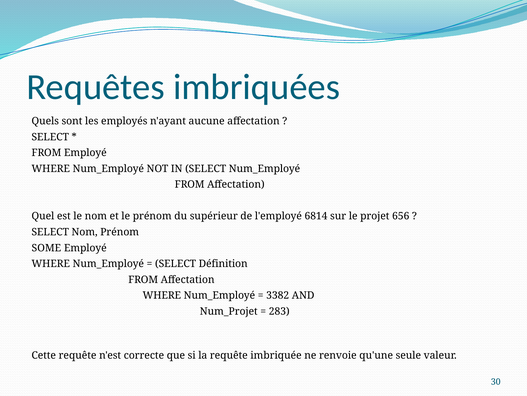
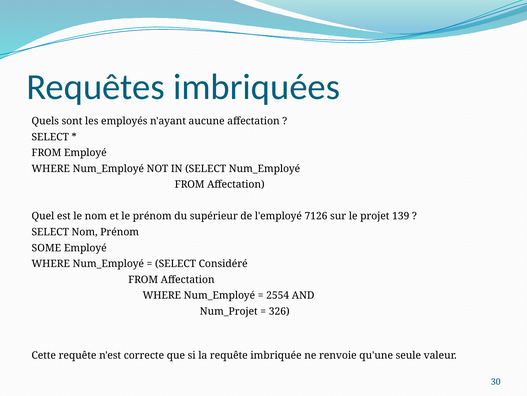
6814: 6814 -> 7126
656: 656 -> 139
Définition: Définition -> Considéré
3382: 3382 -> 2554
283: 283 -> 326
